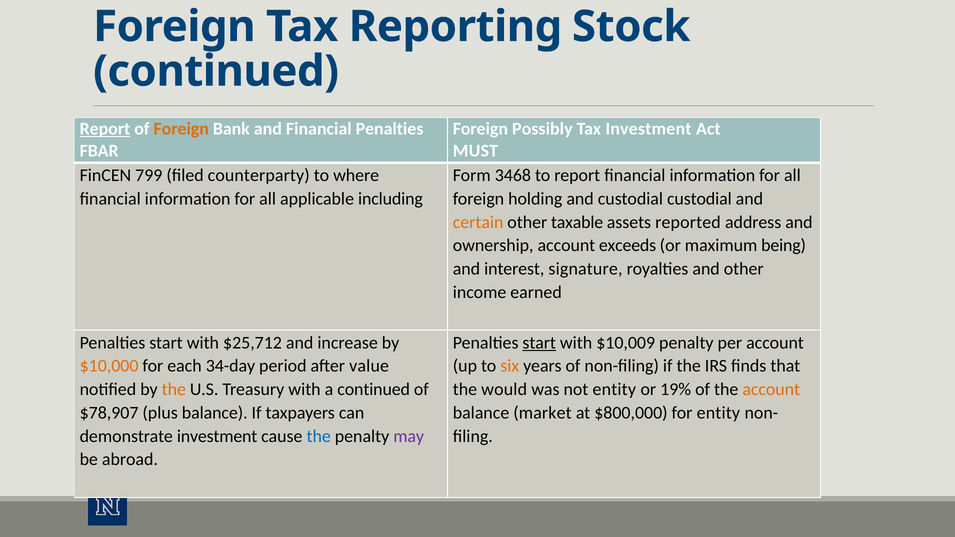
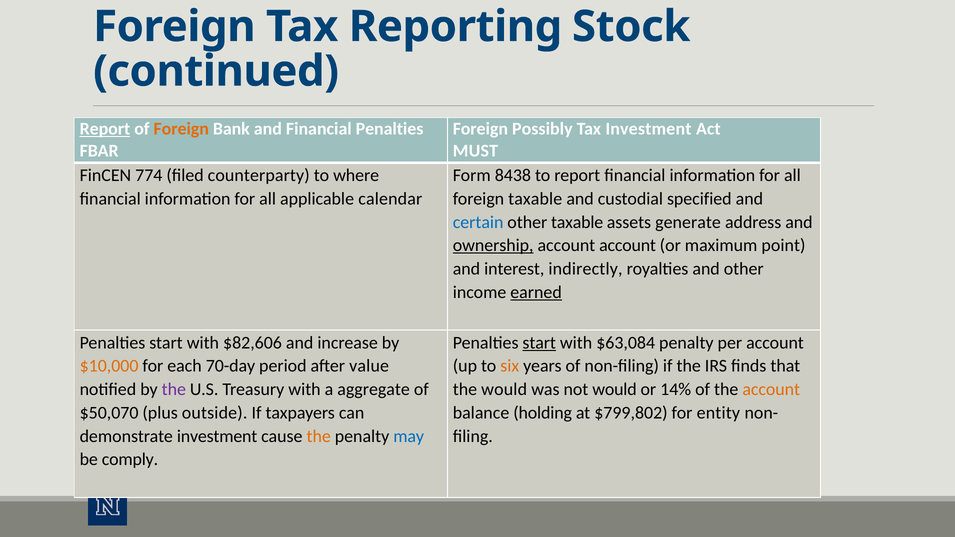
799: 799 -> 774
3468: 3468 -> 8438
including: including -> calendar
foreign holding: holding -> taxable
custodial custodial: custodial -> specified
certain colour: orange -> blue
reported: reported -> generate
ownership underline: none -> present
account exceeds: exceeds -> account
being: being -> point
signature: signature -> indirectly
earned underline: none -> present
$25,712: $25,712 -> $82,606
$10,009: $10,009 -> $63,084
34-day: 34-day -> 70-day
the at (174, 390) colour: orange -> purple
a continued: continued -> aggregate
not entity: entity -> would
19%: 19% -> 14%
$78,907: $78,907 -> $50,070
plus balance: balance -> outside
market: market -> holding
$800,000: $800,000 -> $799,802
the at (319, 436) colour: blue -> orange
may colour: purple -> blue
abroad: abroad -> comply
